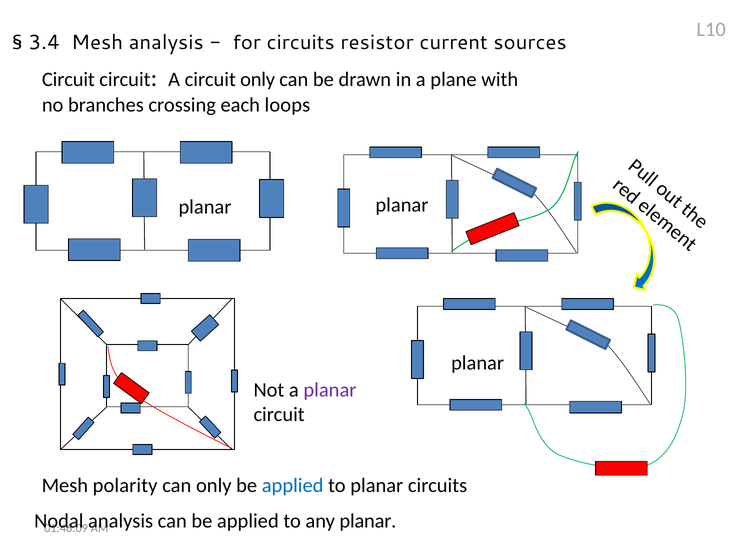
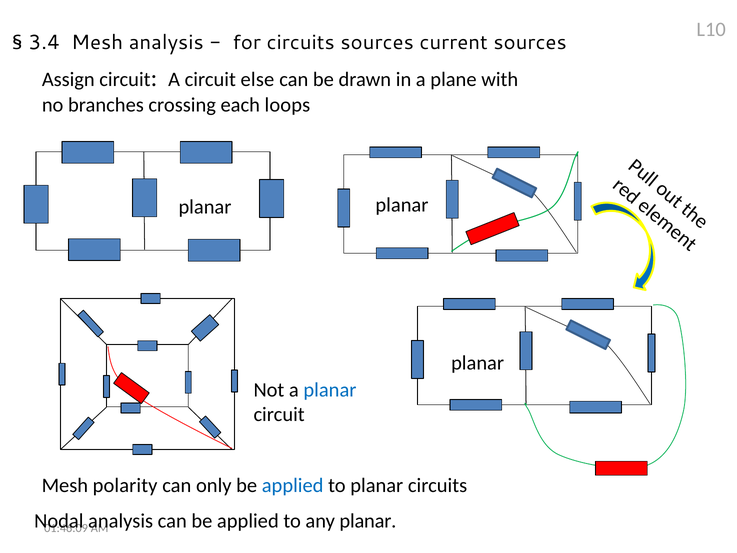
circuits resistor: resistor -> sources
Circuit at (68, 80): Circuit -> Assign
circuit only: only -> else
planar at (330, 390) colour: purple -> blue
